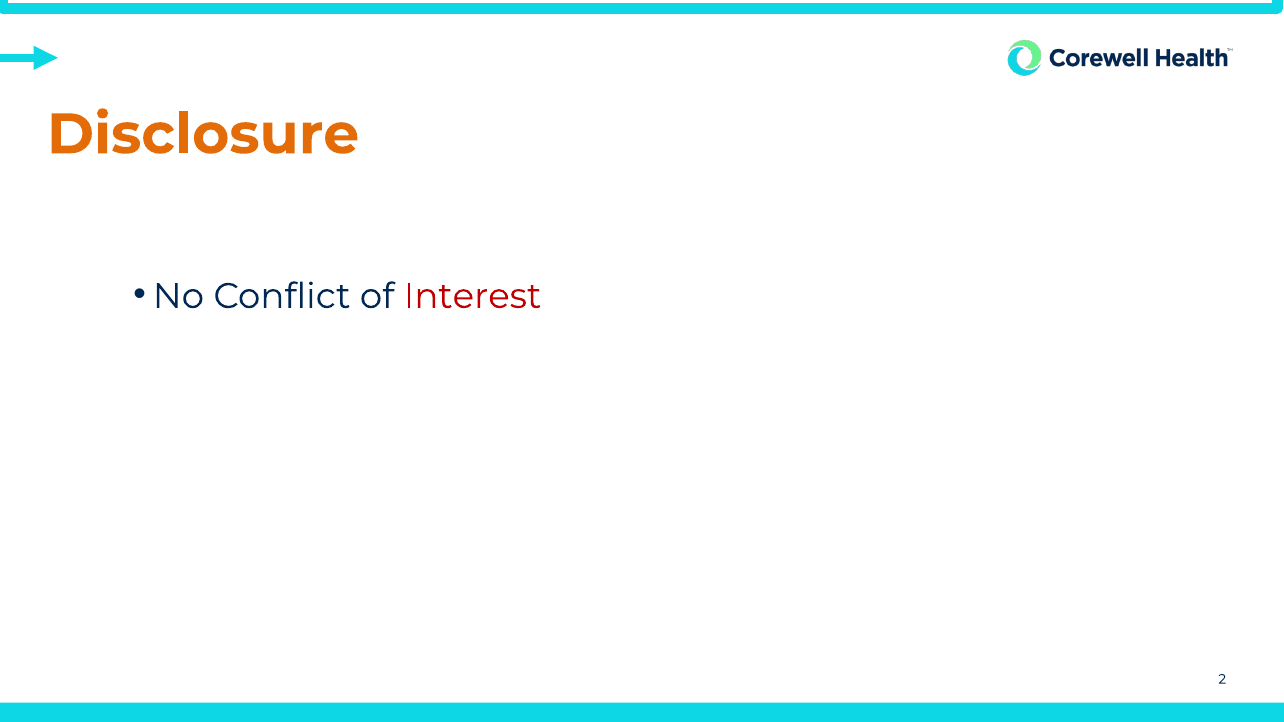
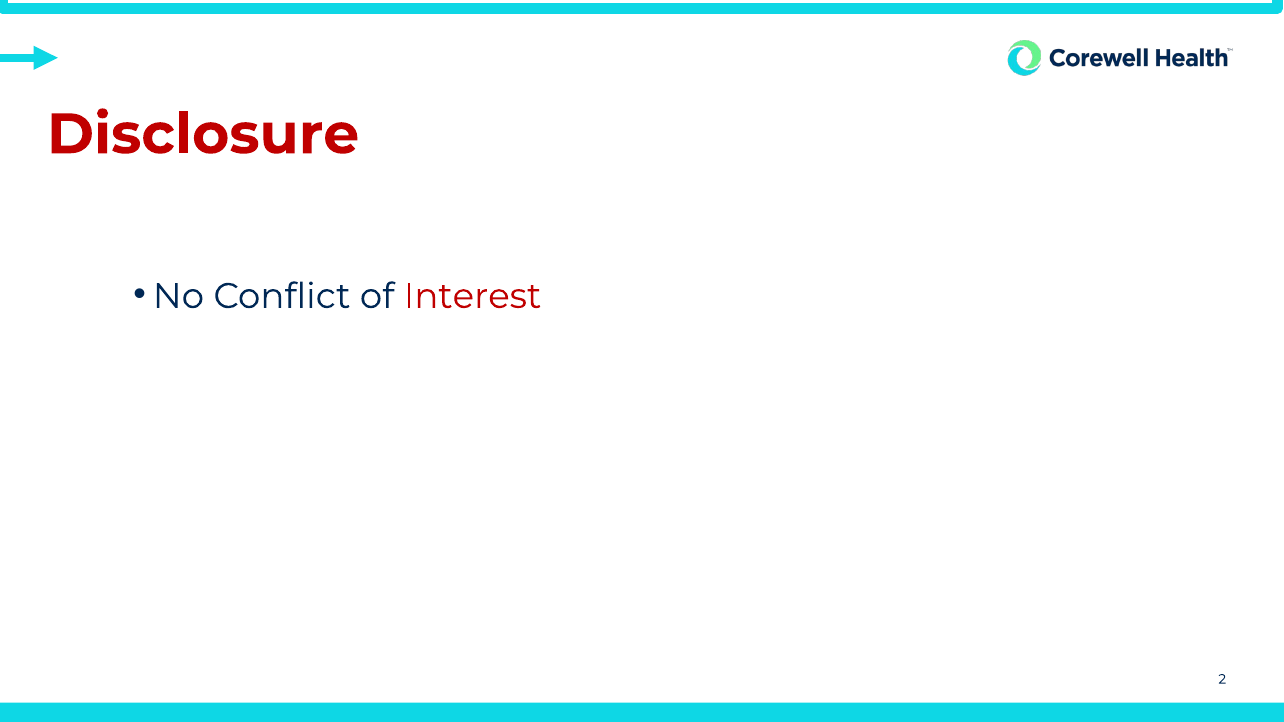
Disclosure colour: orange -> red
